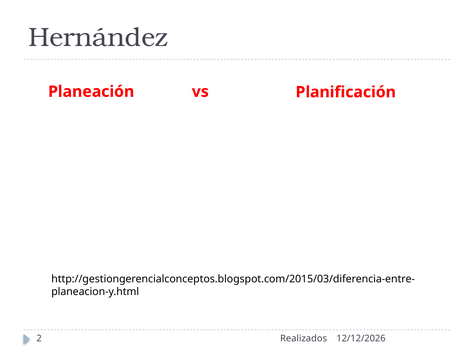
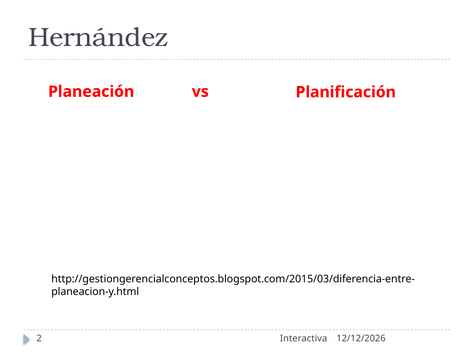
Realizados: Realizados -> Interactiva
